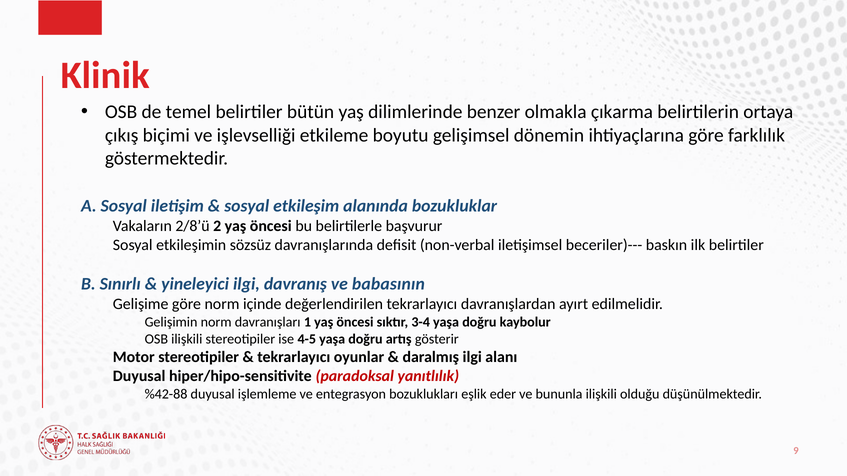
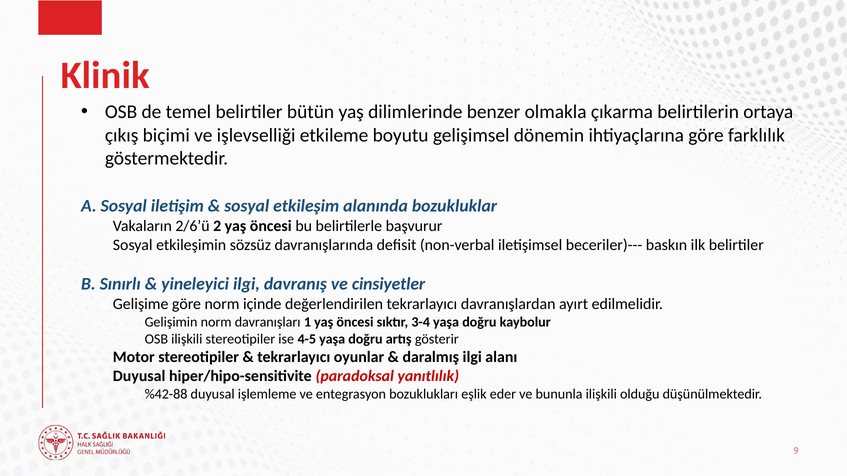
2/8’ü: 2/8’ü -> 2/6’ü
babasının: babasının -> cinsiyetler
